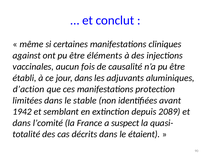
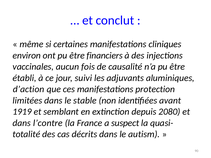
against: against -> environ
éléments: éléments -> financiers
jour dans: dans -> suivi
1942: 1942 -> 1919
2089: 2089 -> 2080
l’comité: l’comité -> l’contre
étaient: étaient -> autism
